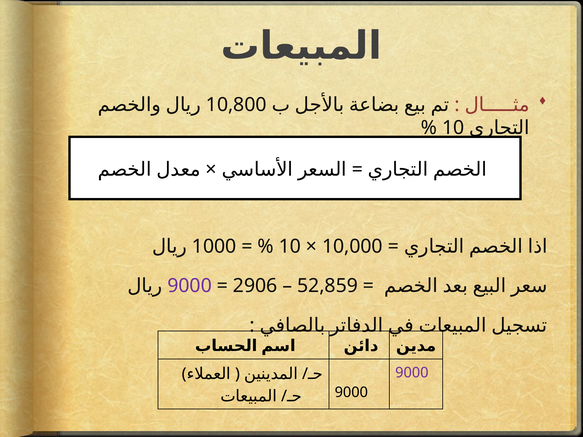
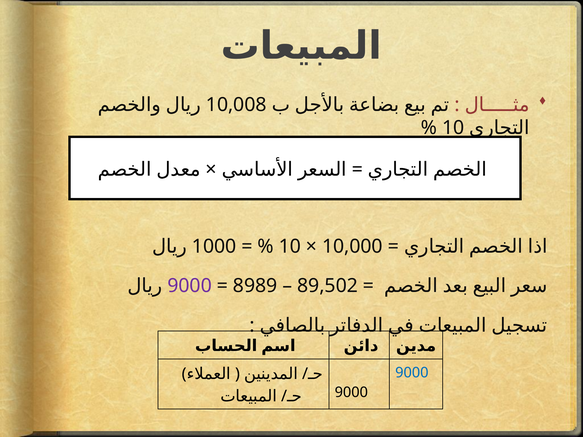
10,800: 10,800 -> 10,008
2906: 2906 -> 8989
52,859: 52,859 -> 89,502
9000 at (412, 373) colour: purple -> blue
